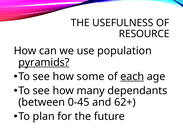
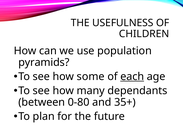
RESOURCE: RESOURCE -> CHILDREN
pyramids underline: present -> none
0-45: 0-45 -> 0-80
62+: 62+ -> 35+
